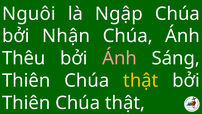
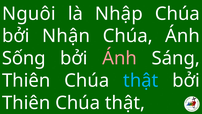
Ngập: Ngập -> Nhập
Thêu: Thêu -> Sống
thật at (141, 80) colour: yellow -> light blue
